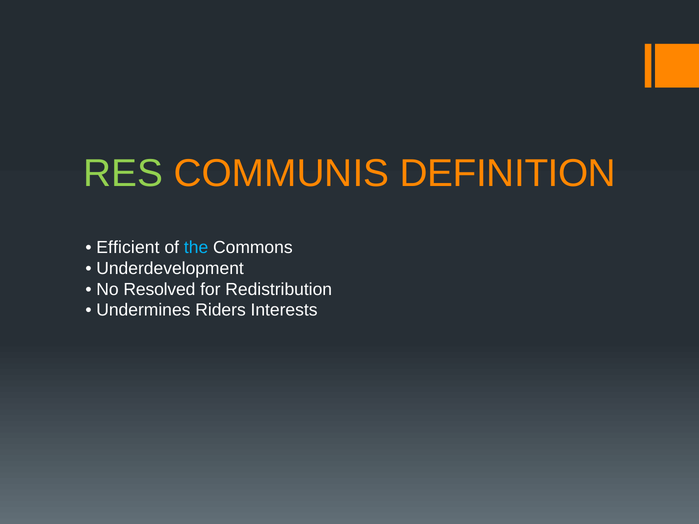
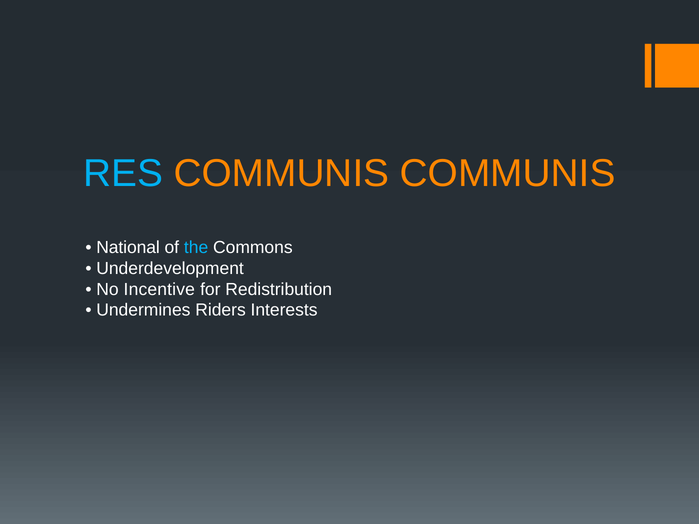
RES colour: light green -> light blue
COMMUNIS DEFINITION: DEFINITION -> COMMUNIS
Efficient: Efficient -> National
Resolved: Resolved -> Incentive
